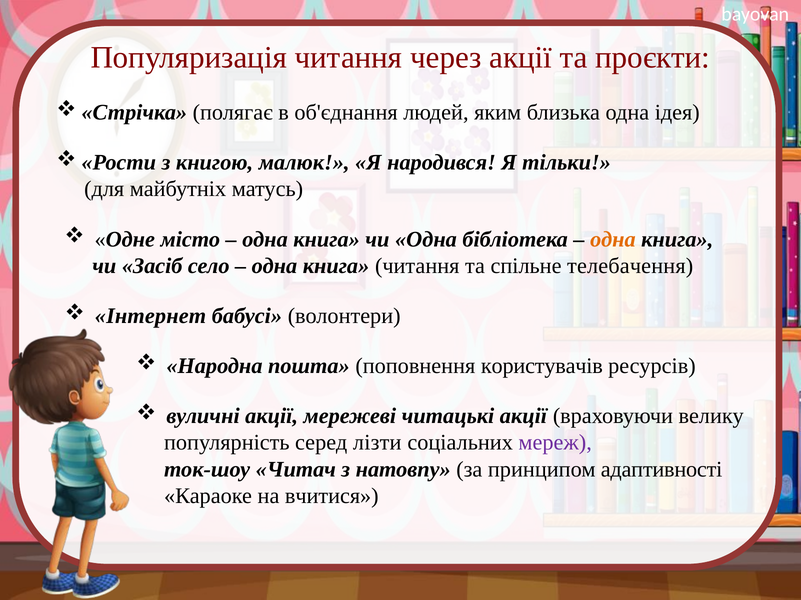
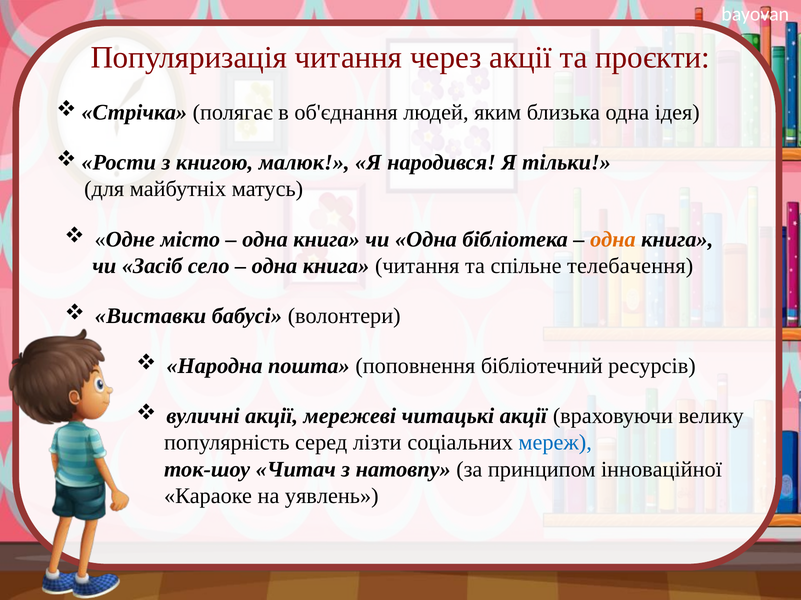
Інтернет: Інтернет -> Виставки
користувачів: користувачів -> бібліотечний
мереж colour: purple -> blue
адаптивності: адаптивності -> інноваційної
вчитися: вчитися -> уявлень
